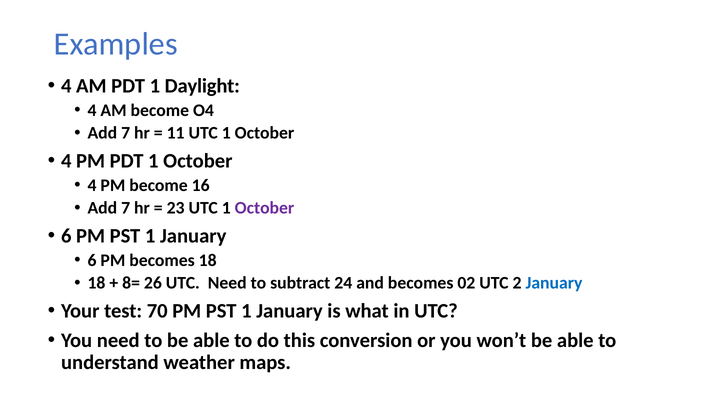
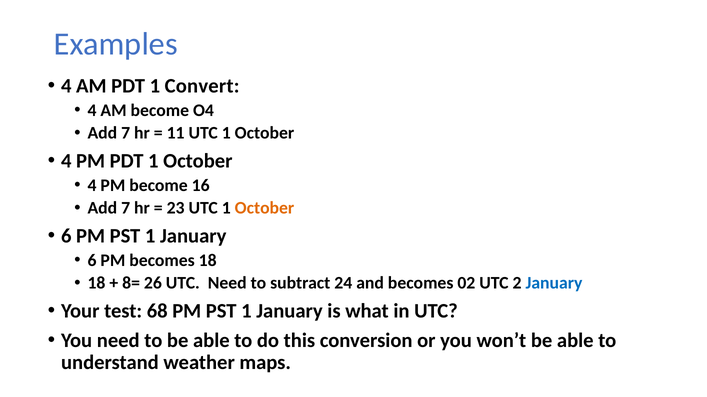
Daylight: Daylight -> Convert
October at (264, 208) colour: purple -> orange
70: 70 -> 68
